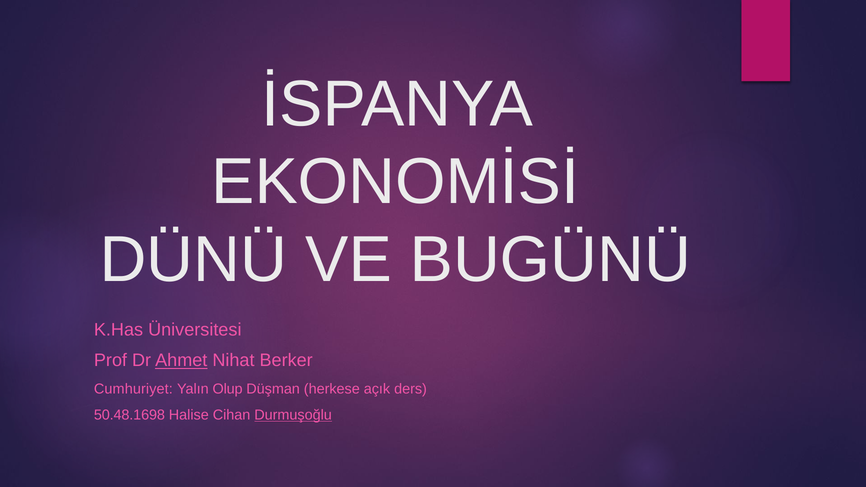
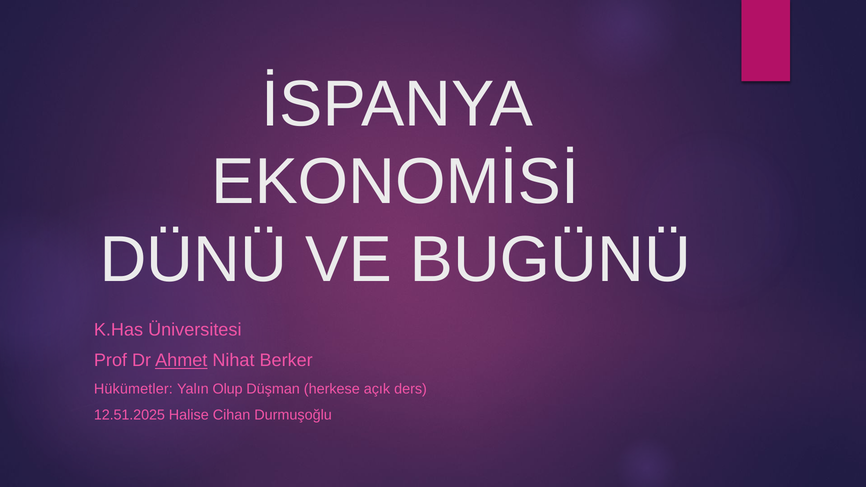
Cumhuriyet: Cumhuriyet -> Hükümetler
50.48.1698: 50.48.1698 -> 12.51.2025
Durmuşoğlu underline: present -> none
